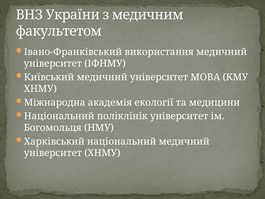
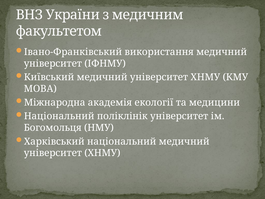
Київський медичний університет МОВА: МОВА -> ХНМУ
ХНМУ at (40, 89): ХНМУ -> МОВА
